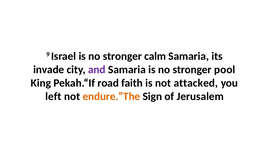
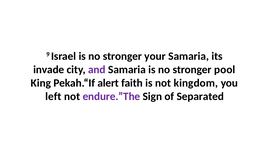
calm: calm -> your
road: road -> alert
attacked: attacked -> kingdom
endure.”The colour: orange -> purple
Jerusalem: Jerusalem -> Separated
